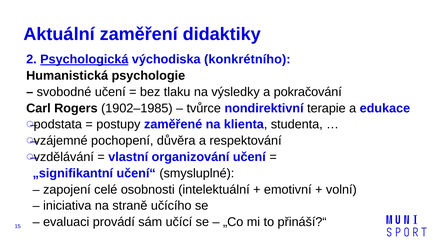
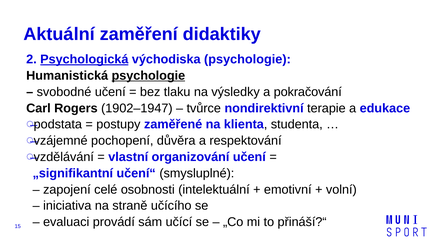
východiska konkrétního: konkrétního -> psychologie
psychologie at (148, 76) underline: none -> present
1902–1985: 1902–1985 -> 1902–1947
